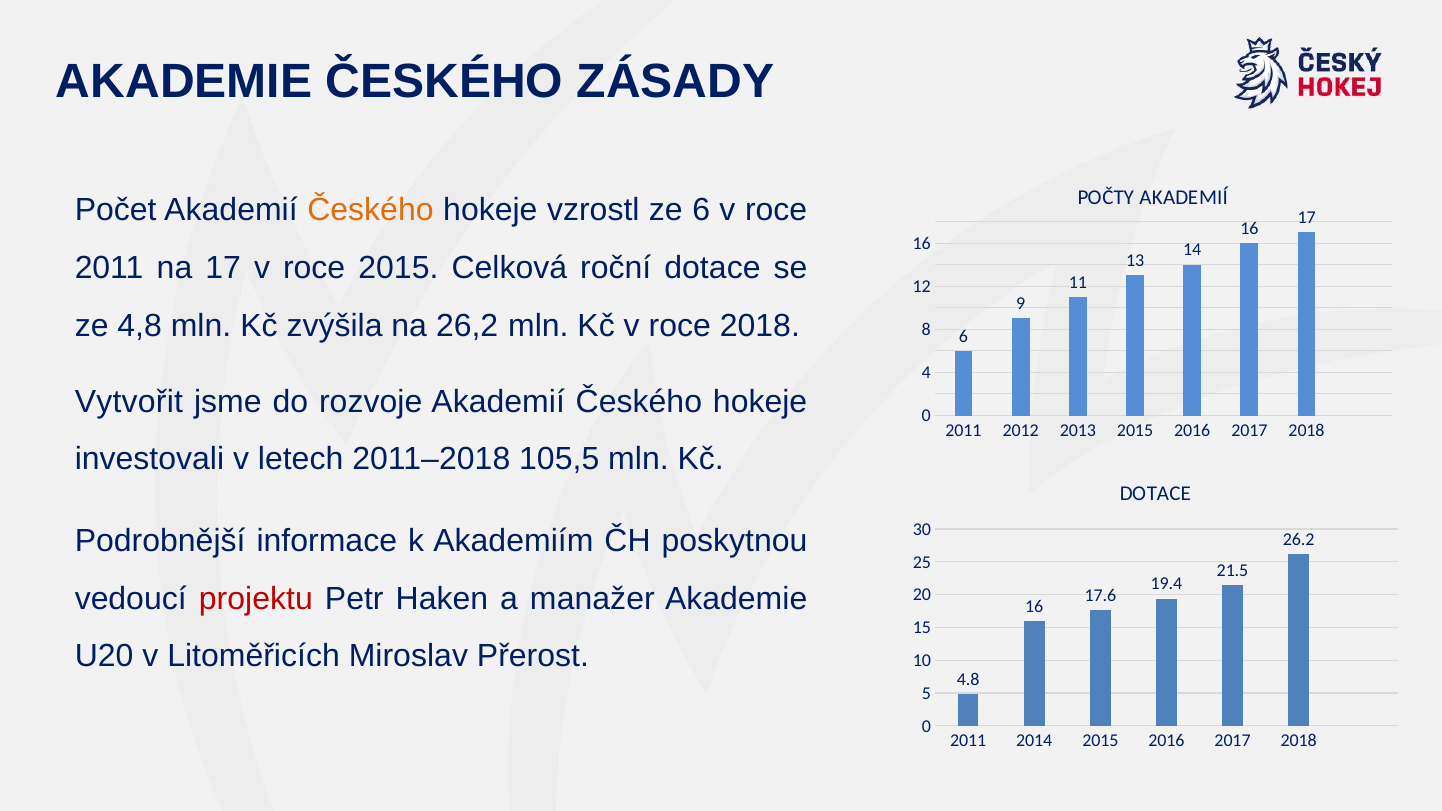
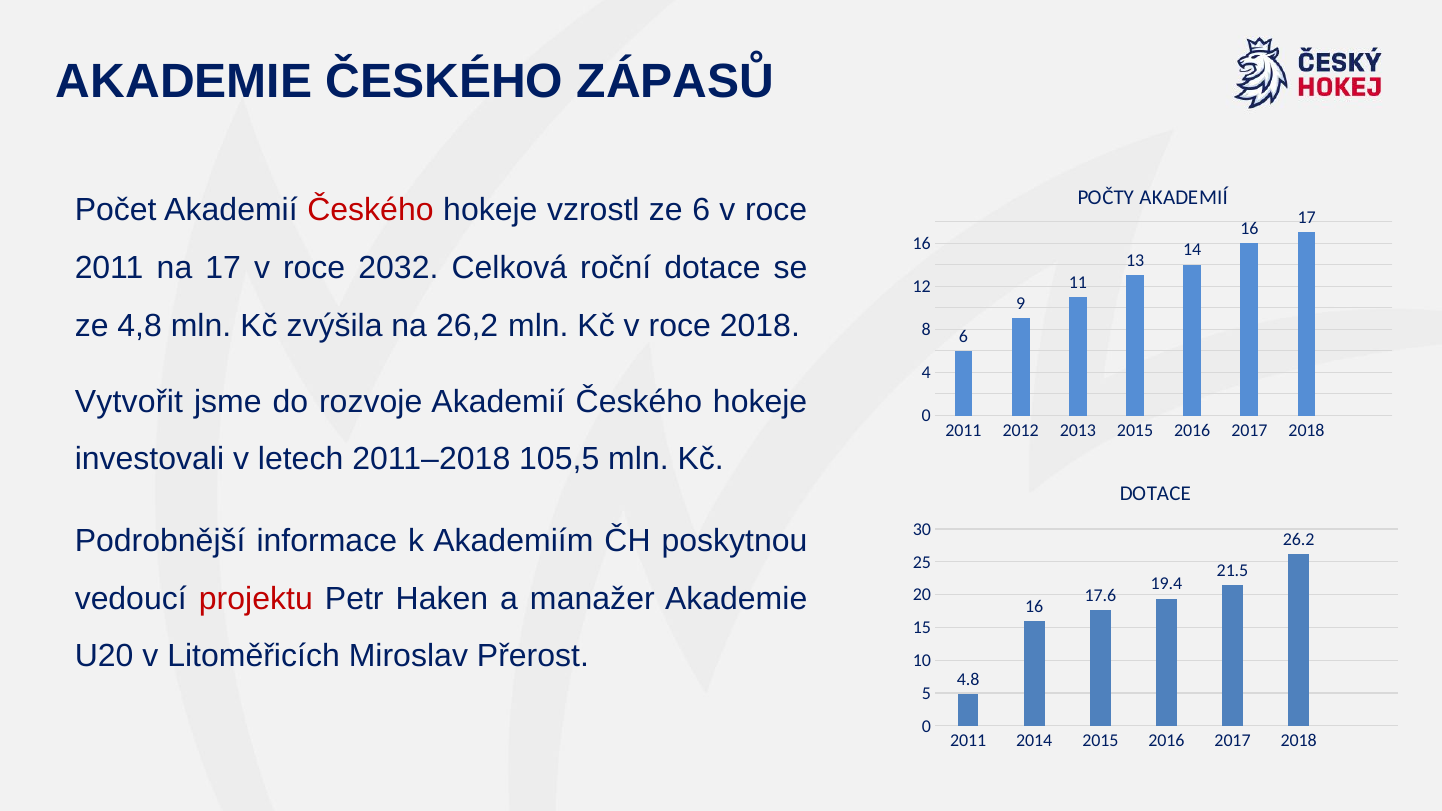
ZÁSADY: ZÁSADY -> ZÁPASŮ
Českého at (370, 210) colour: orange -> red
roce 2015: 2015 -> 2032
